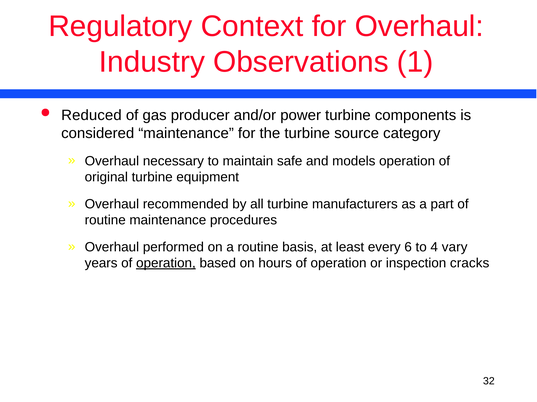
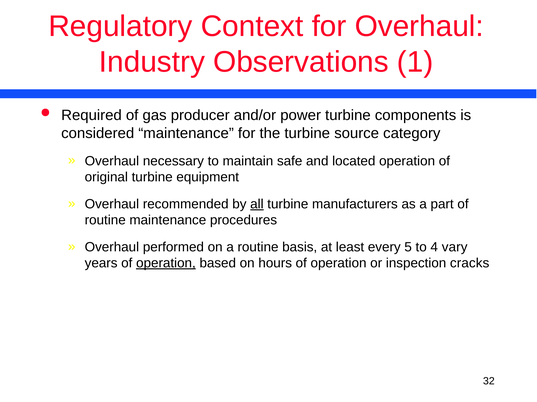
Reduced: Reduced -> Required
models: models -> located
all underline: none -> present
6: 6 -> 5
